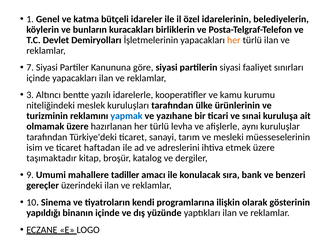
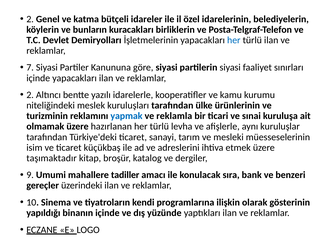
1 at (30, 19): 1 -> 2
her at (234, 40) colour: orange -> blue
3 at (30, 95): 3 -> 2
yazıhane: yazıhane -> reklamla
haftadan: haftadan -> küçükbaş
